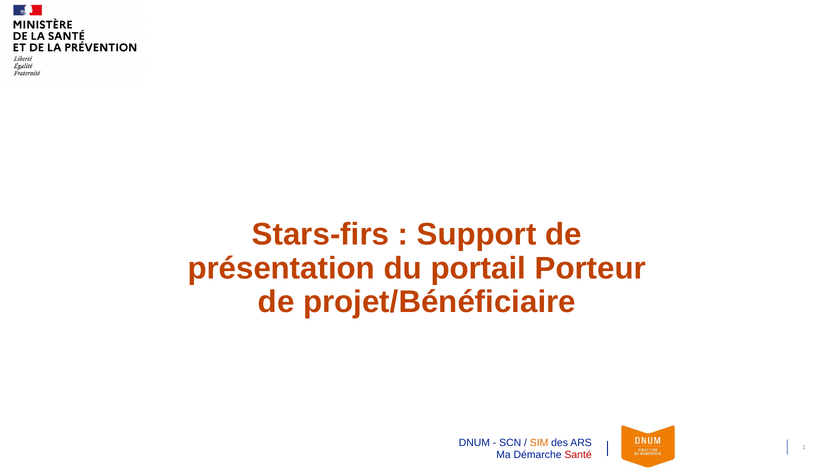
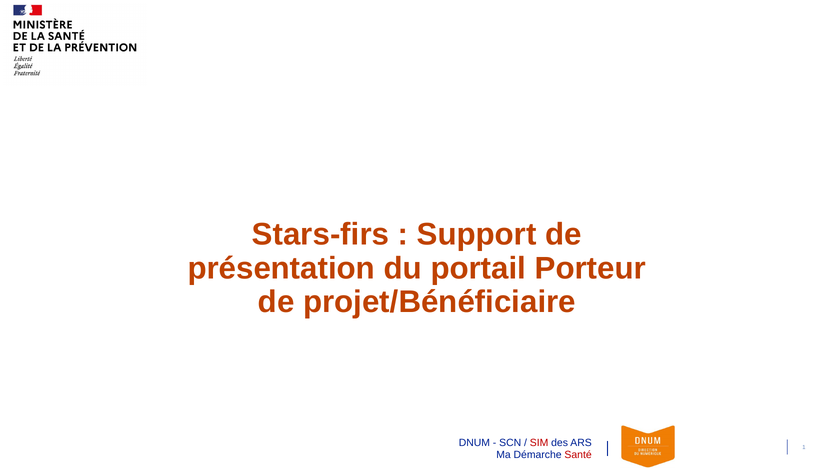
SIM colour: orange -> red
